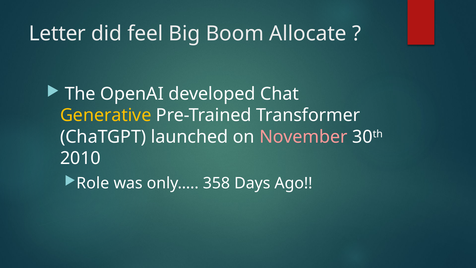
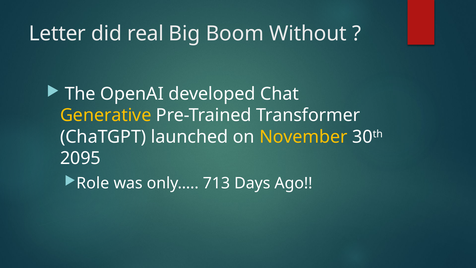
feel: feel -> real
Allocate: Allocate -> Without
November colour: pink -> yellow
2010: 2010 -> 2095
358: 358 -> 713
